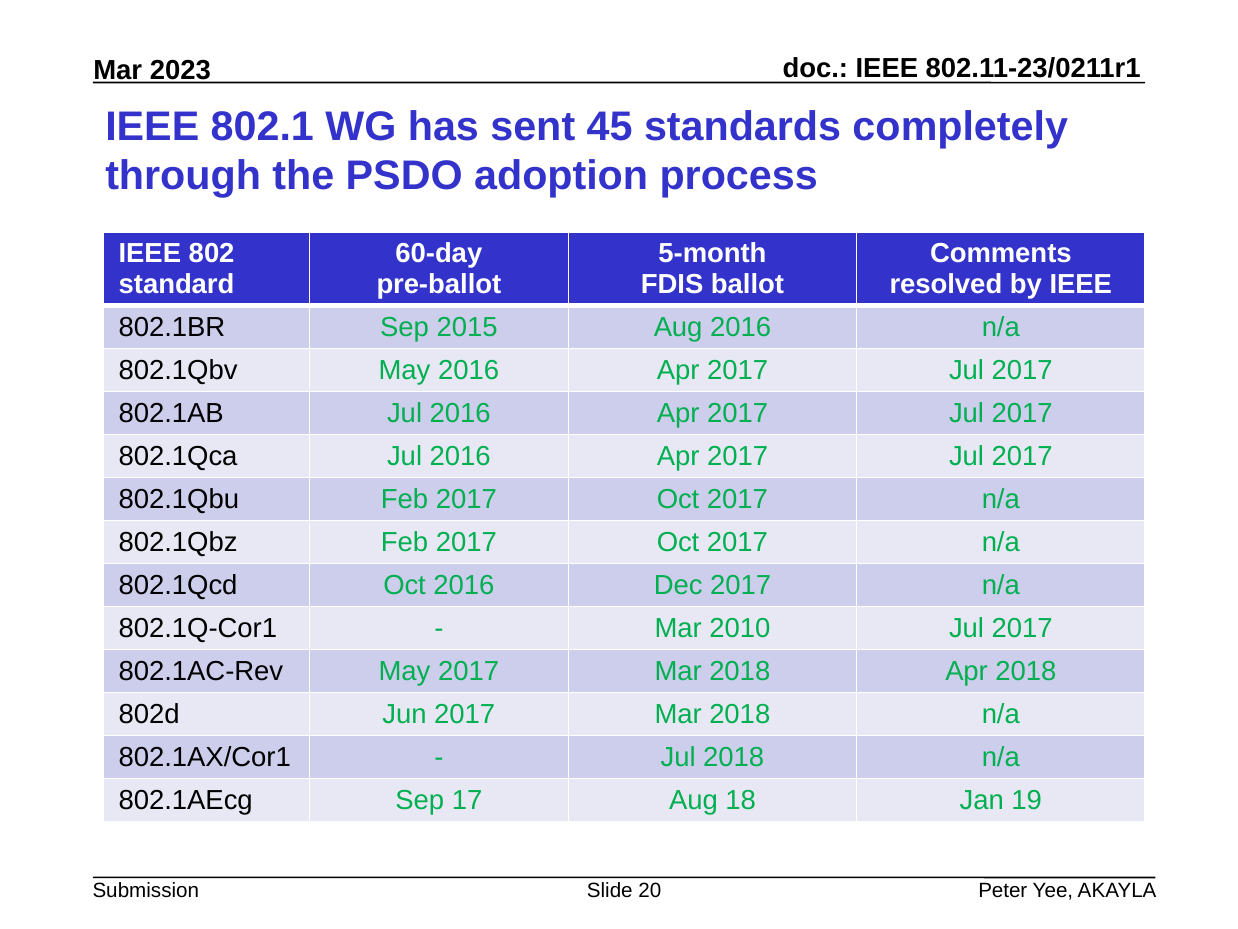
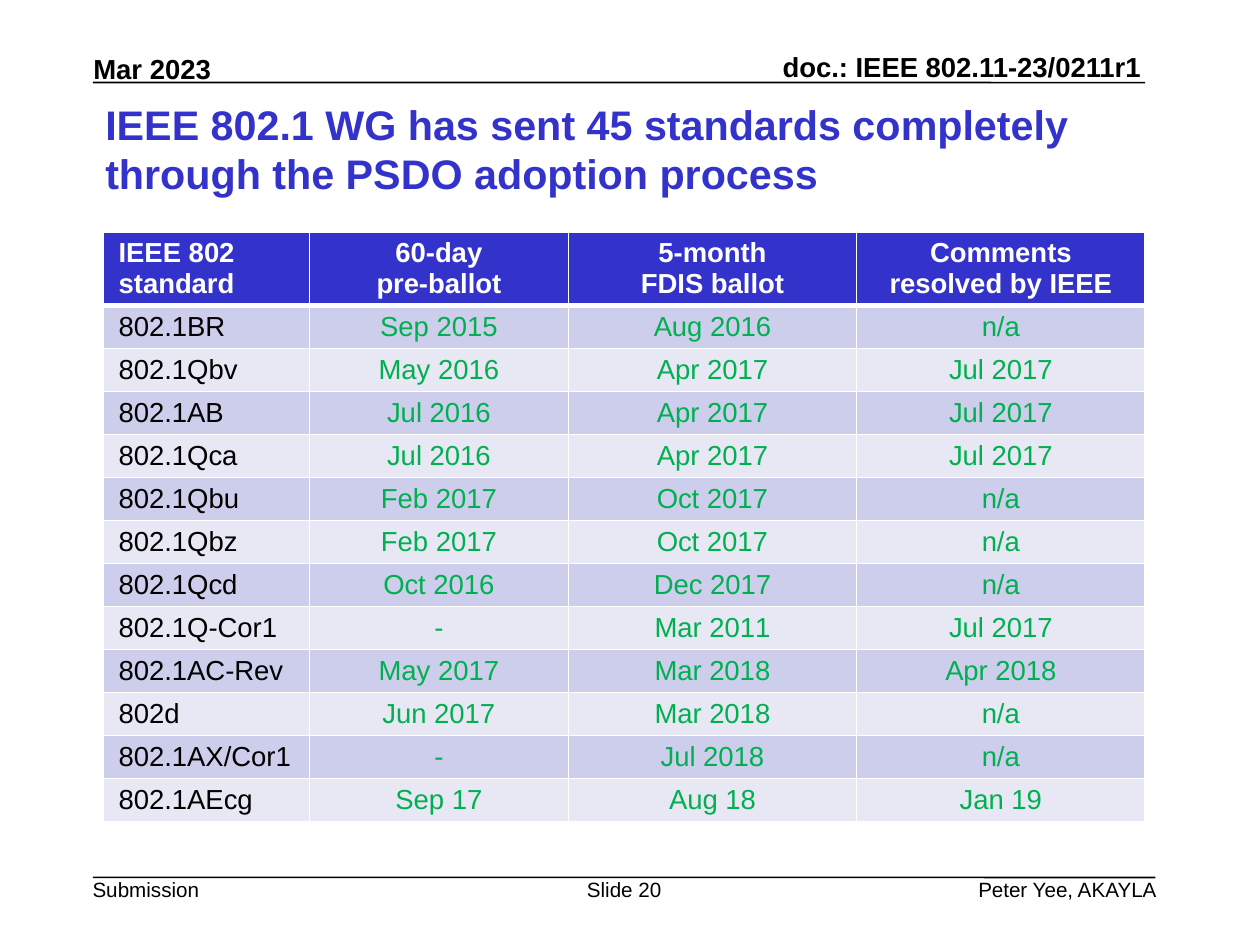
2010: 2010 -> 2011
